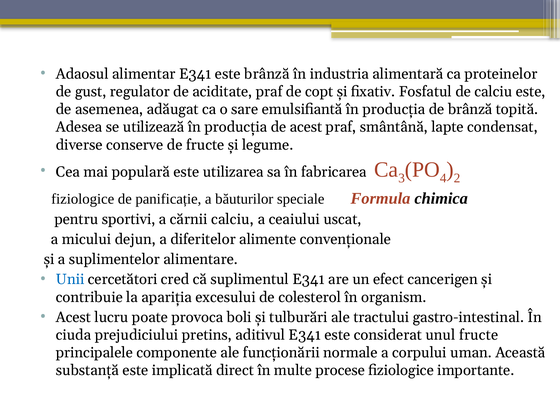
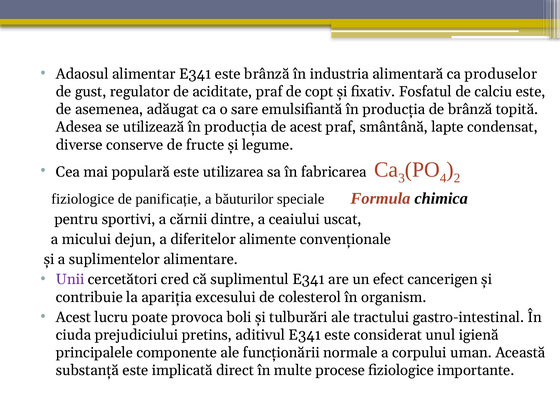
proteinelor: proteinelor -> produselor
cărnii calciu: calciu -> dintre
Unii colour: blue -> purple
unul fructe: fructe -> igienă
